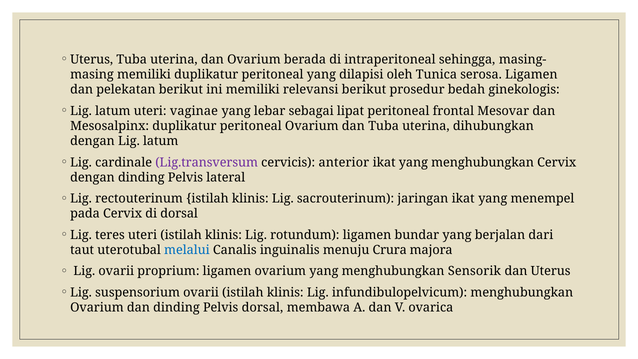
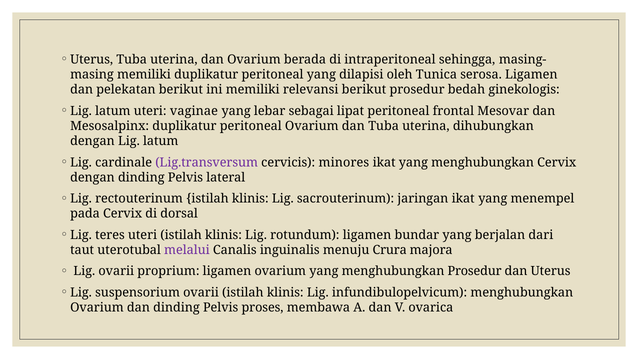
anterior: anterior -> minores
melalui colour: blue -> purple
menghubungkan Sensorik: Sensorik -> Prosedur
Pelvis dorsal: dorsal -> proses
